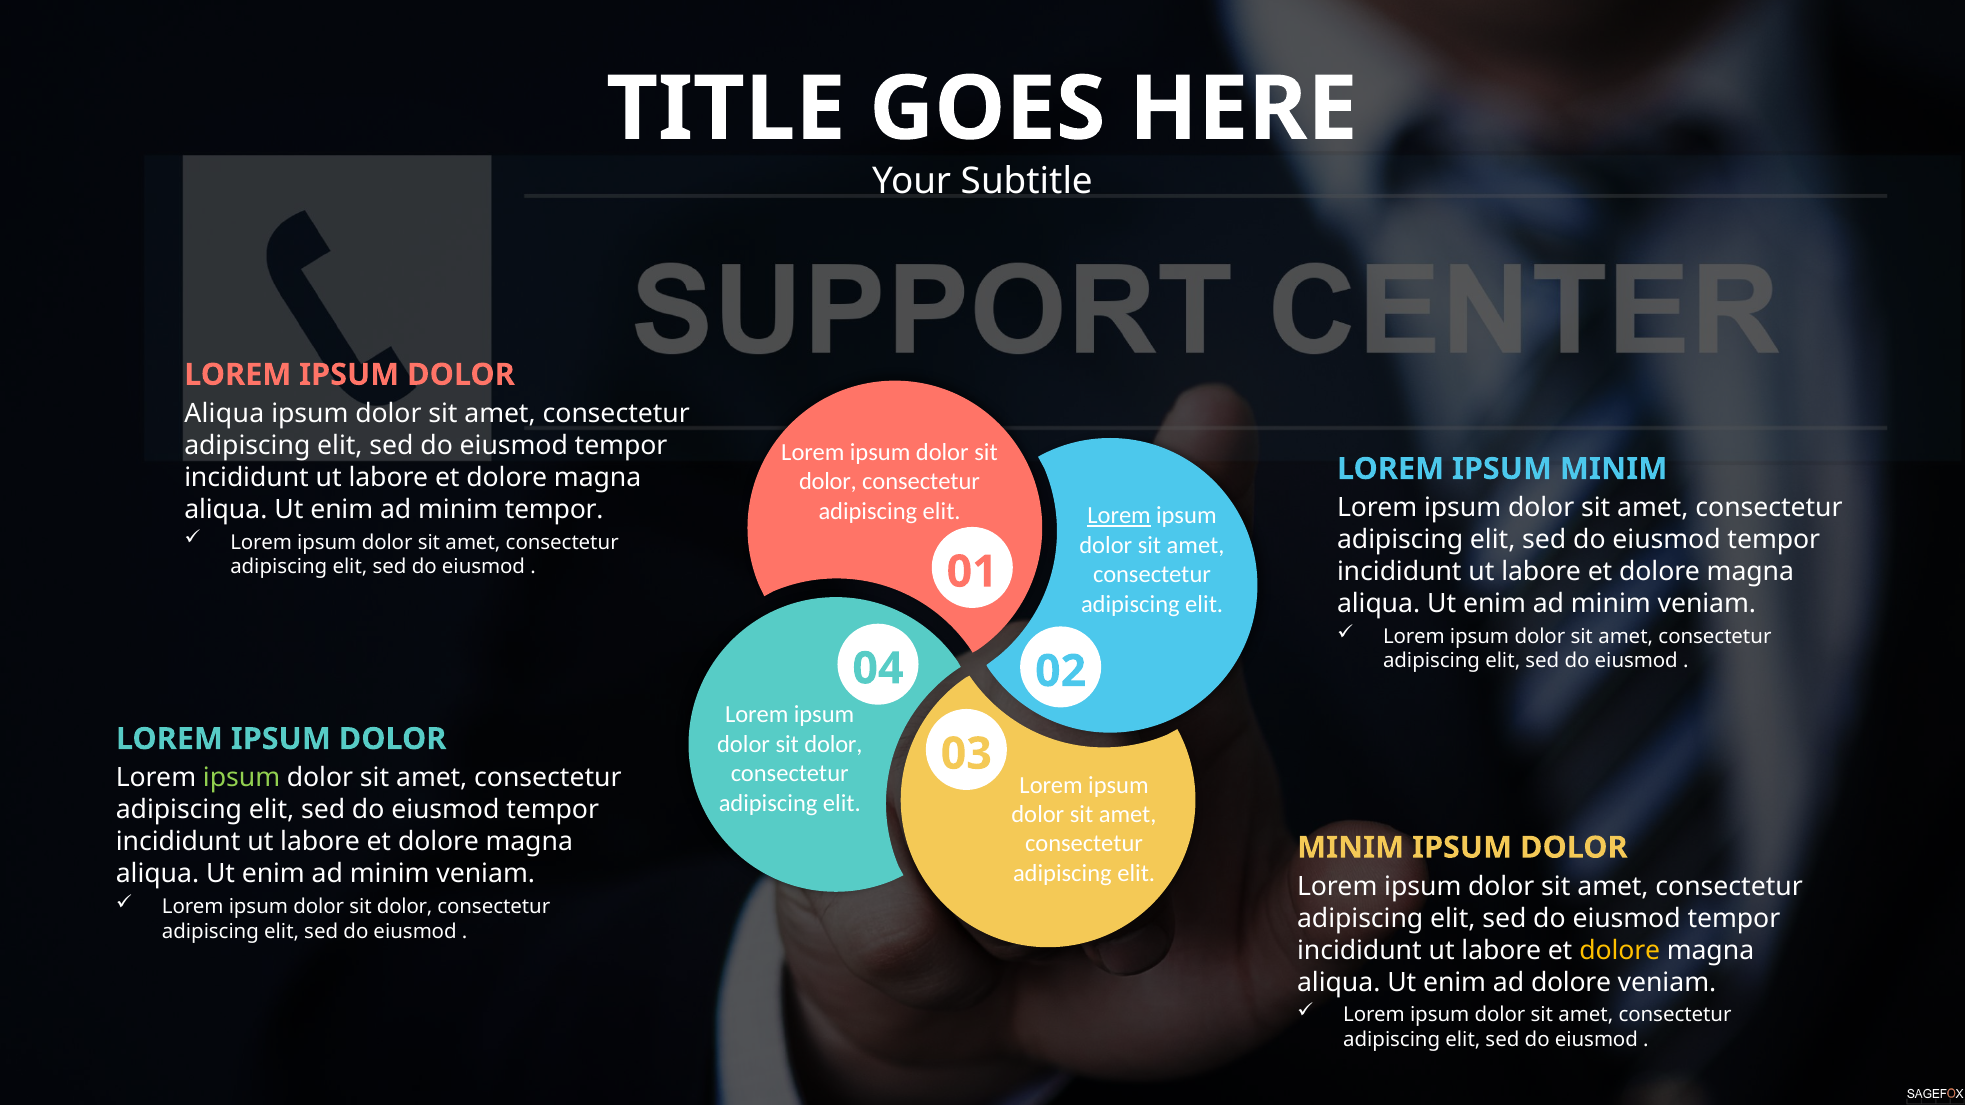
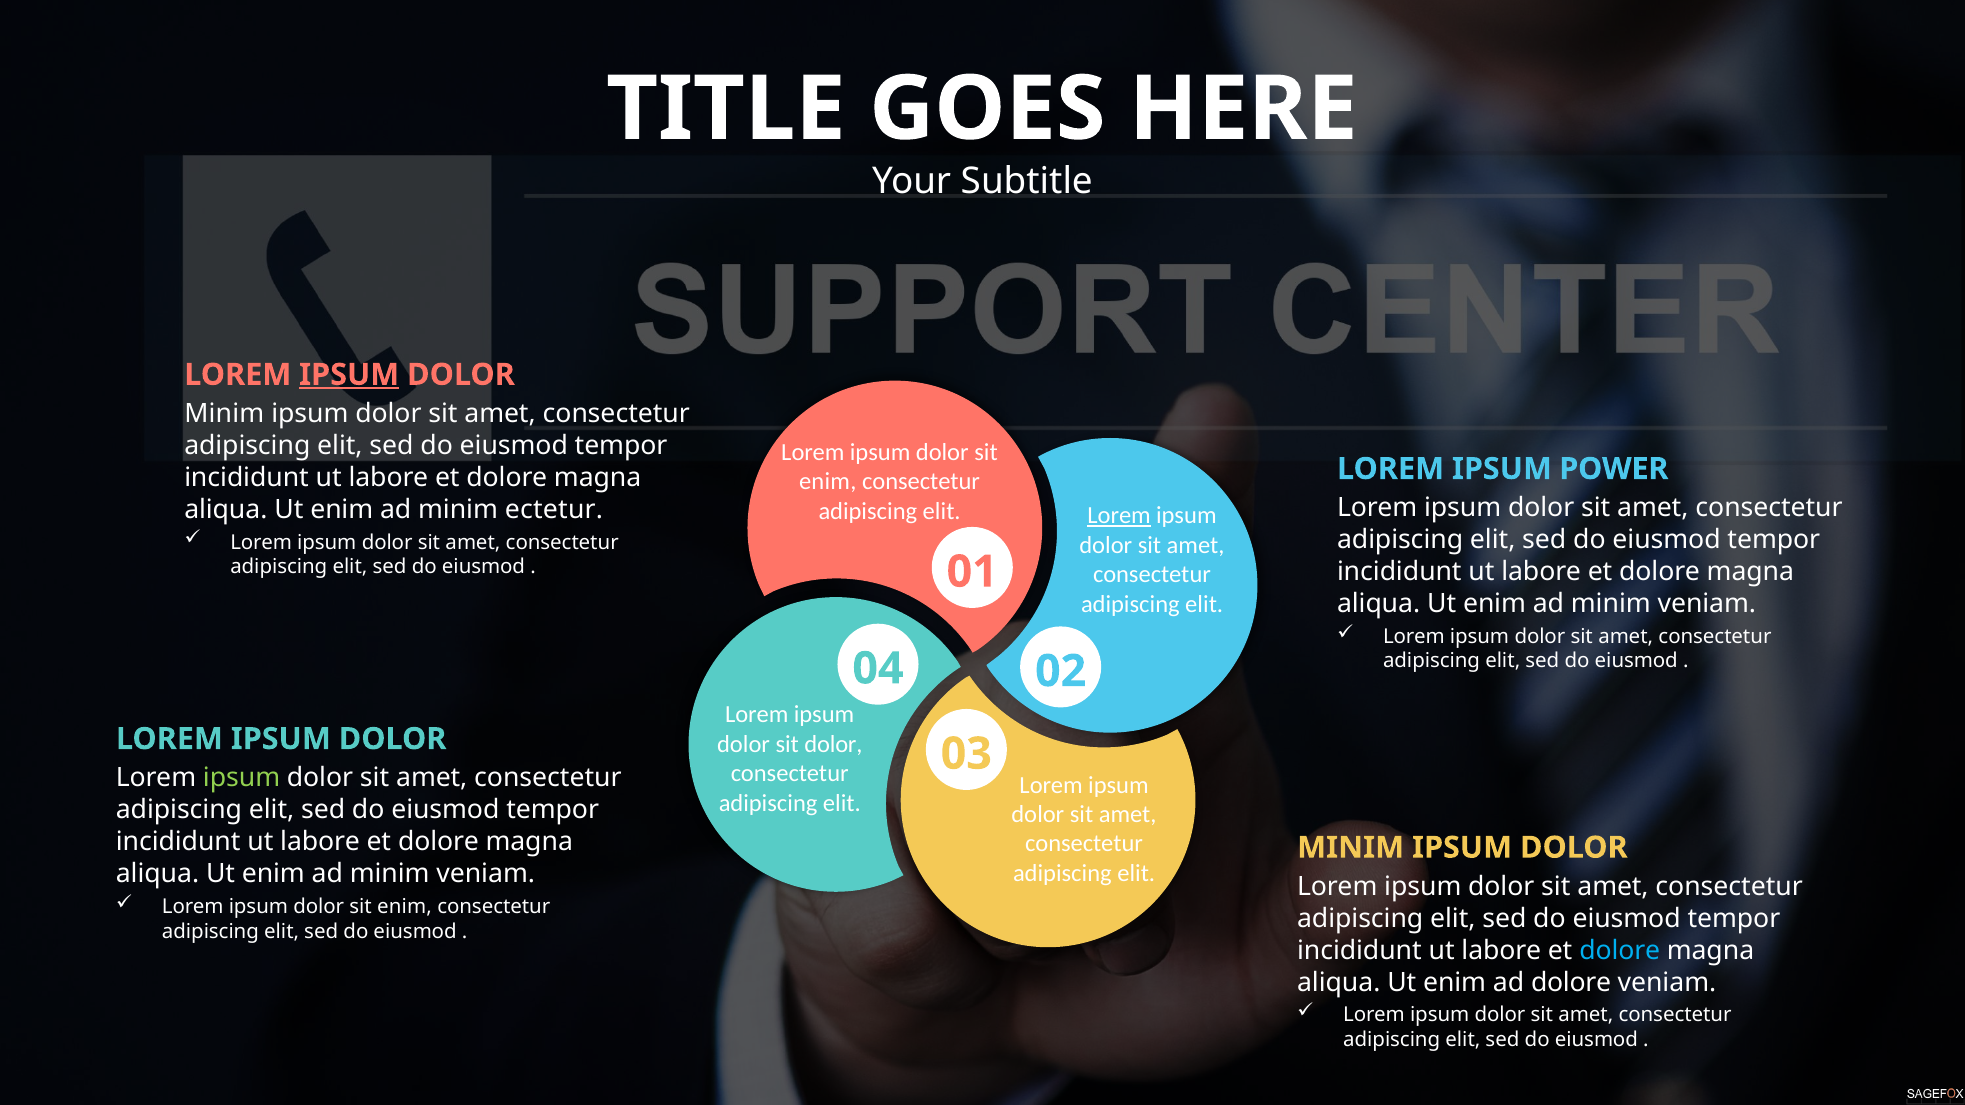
IPSUM at (349, 375) underline: none -> present
Aliqua at (224, 414): Aliqua -> Minim
IPSUM MINIM: MINIM -> POWER
dolor at (828, 482): dolor -> enim
minim tempor: tempor -> ectetur
dolor at (405, 907): dolor -> enim
dolore at (1620, 951) colour: yellow -> light blue
